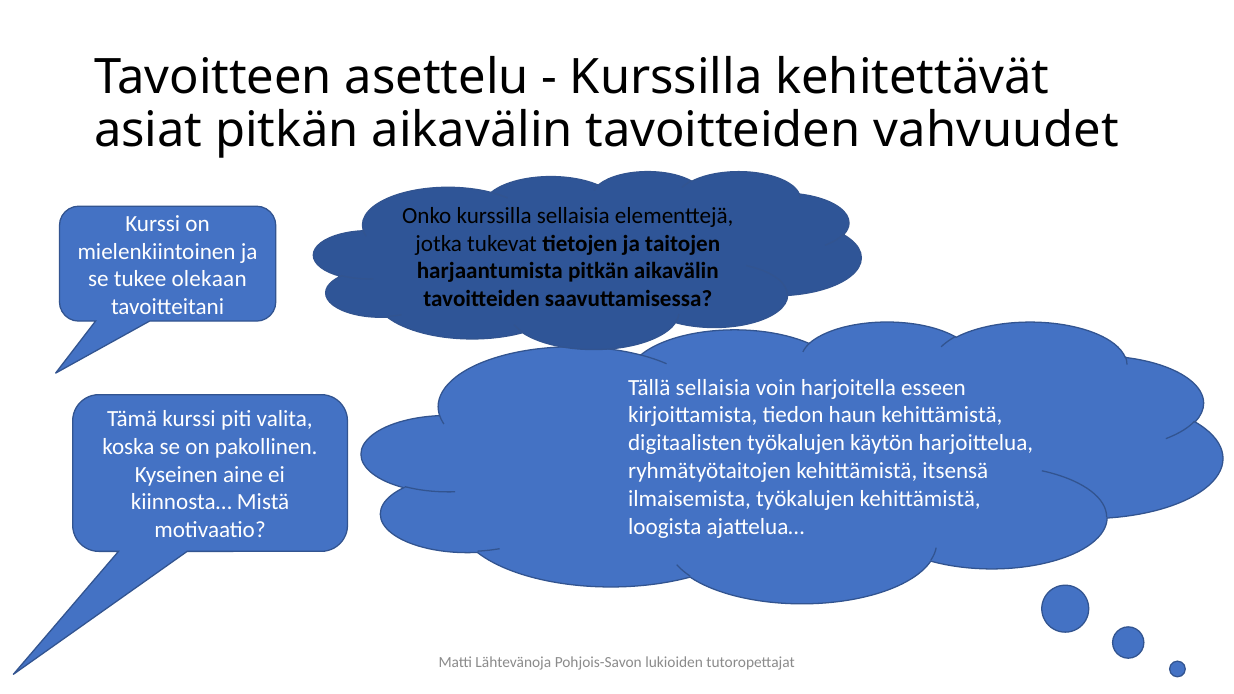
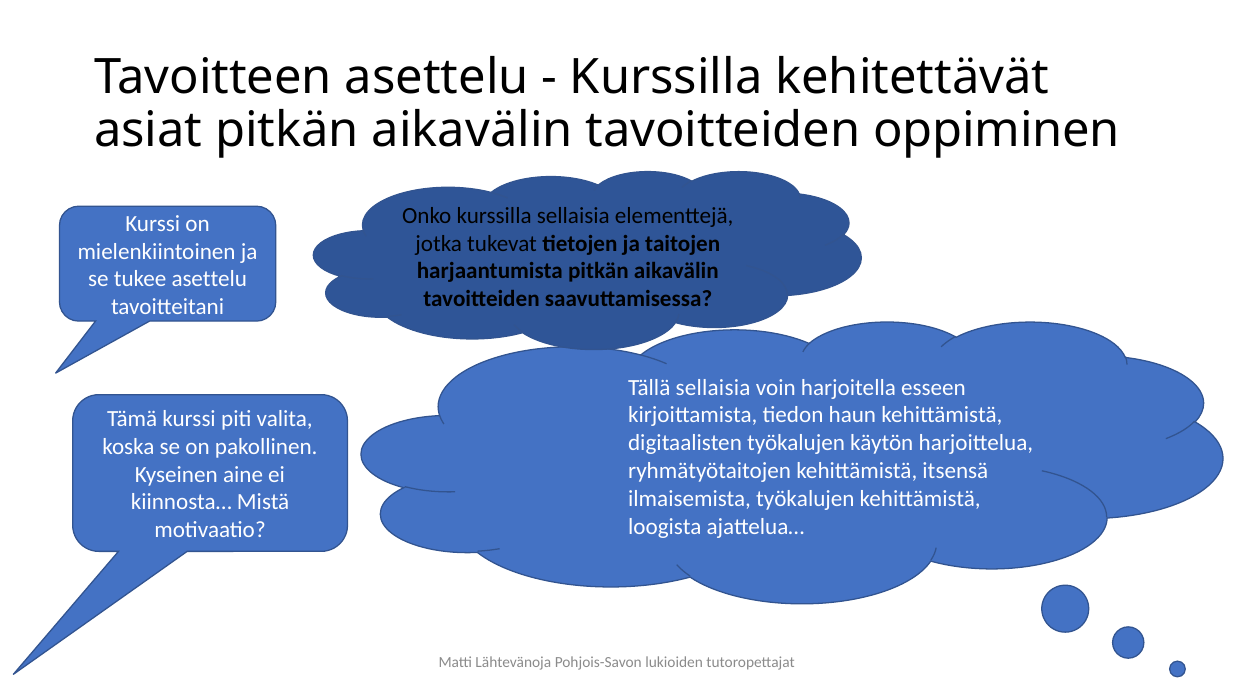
vahvuudet: vahvuudet -> oppiminen
tukee olekaan: olekaan -> asettelu
